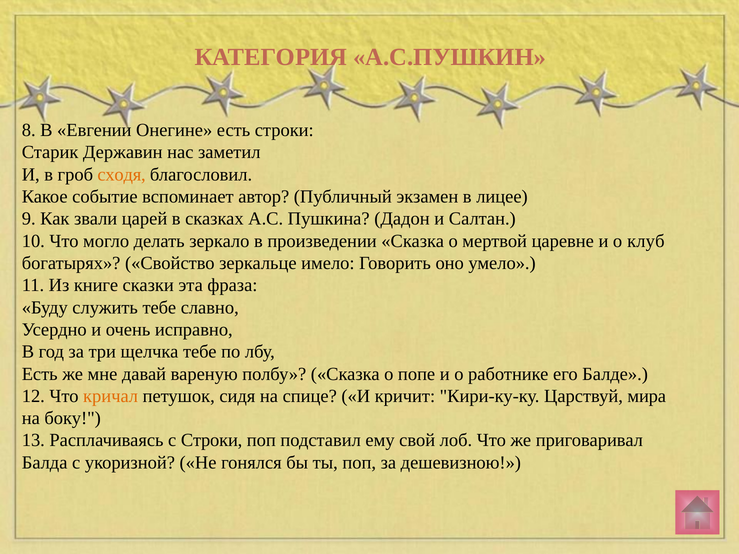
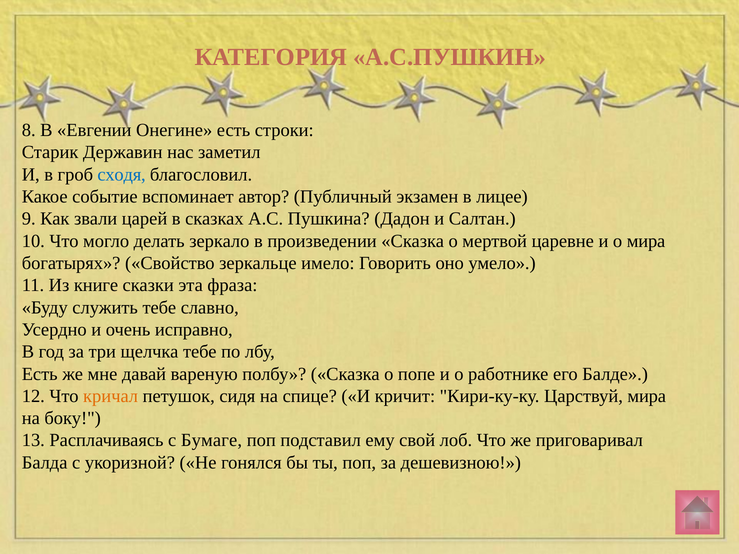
сходя colour: orange -> blue
о клуб: клуб -> мира
с Строки: Строки -> Бумаге
